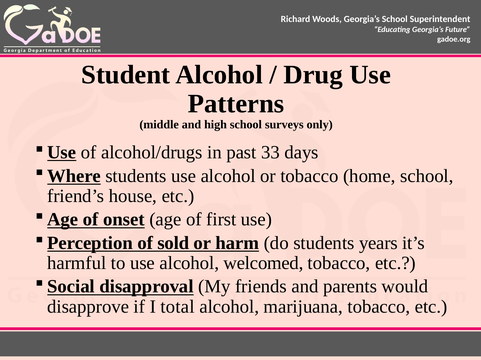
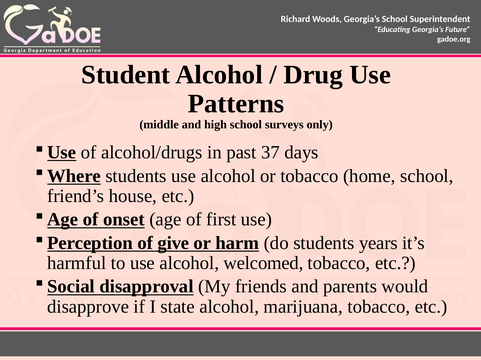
33: 33 -> 37
sold: sold -> give
total: total -> state
